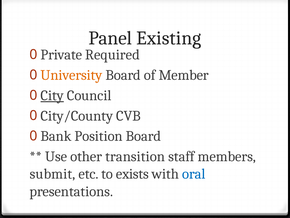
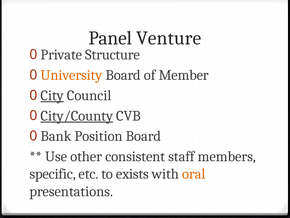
Existing: Existing -> Venture
Required: Required -> Structure
City/County underline: none -> present
transition: transition -> consistent
submit: submit -> specific
oral colour: blue -> orange
